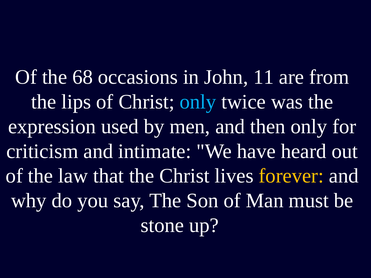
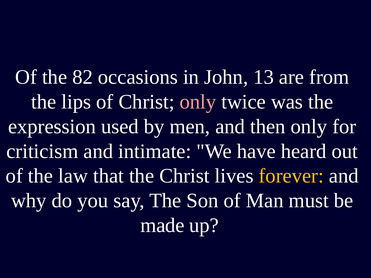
68: 68 -> 82
11: 11 -> 13
only at (198, 102) colour: light blue -> pink
stone: stone -> made
